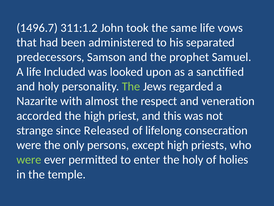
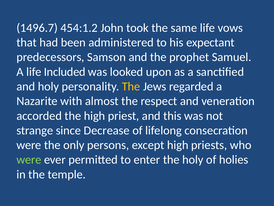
311:1.2: 311:1.2 -> 454:1.2
separated: separated -> expectant
The at (131, 86) colour: light green -> yellow
Released: Released -> Decrease
